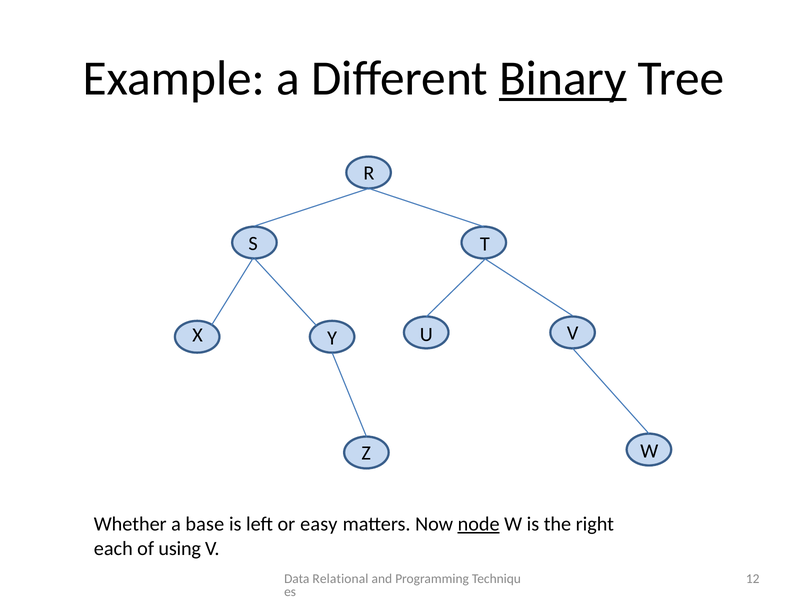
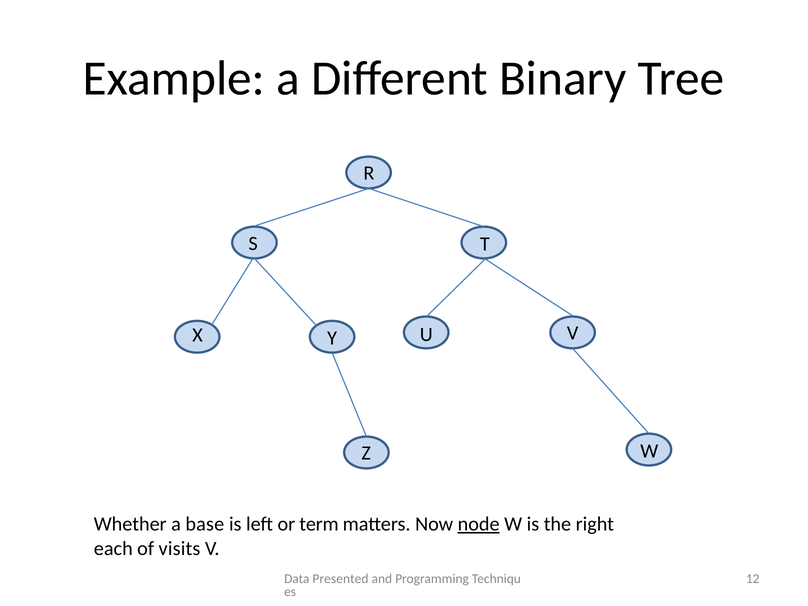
Binary underline: present -> none
easy: easy -> term
using: using -> visits
Relational: Relational -> Presented
